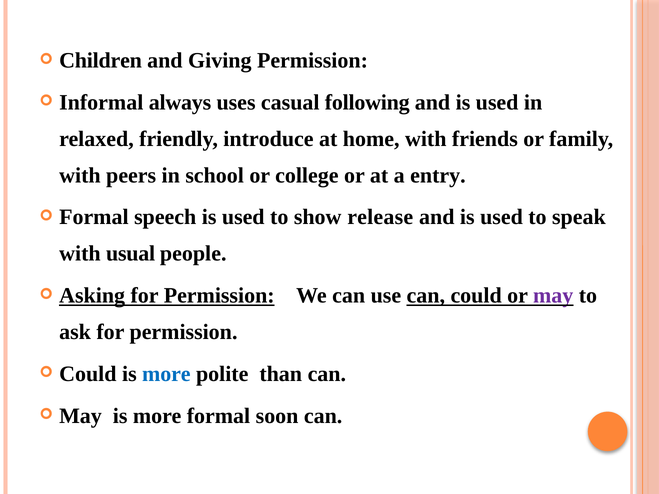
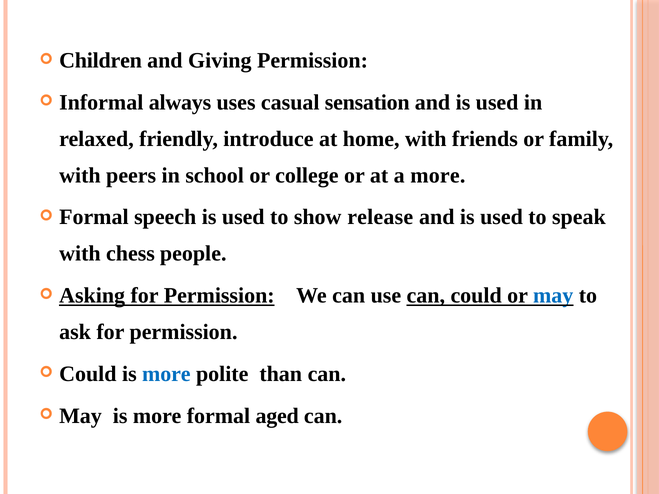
following: following -> sensation
a entry: entry -> more
usual: usual -> chess
may at (553, 296) colour: purple -> blue
soon: soon -> aged
